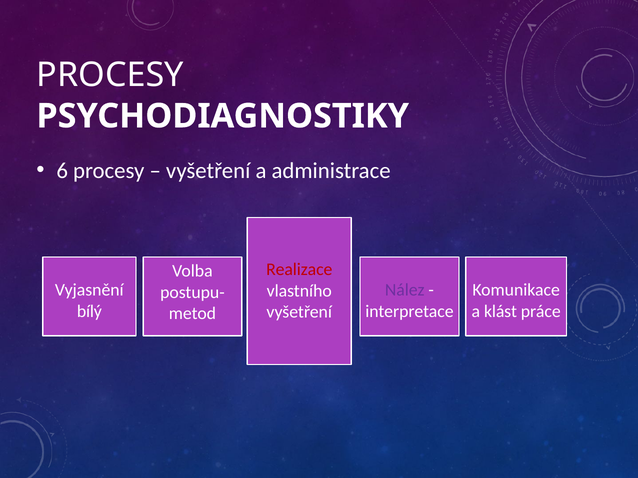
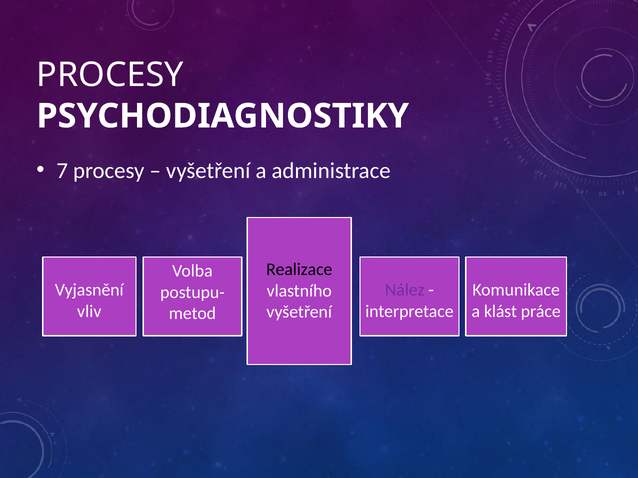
6: 6 -> 7
Realizace colour: red -> black
bílý: bílý -> vliv
